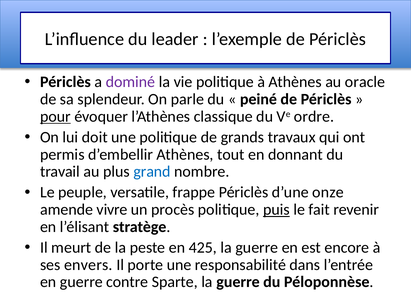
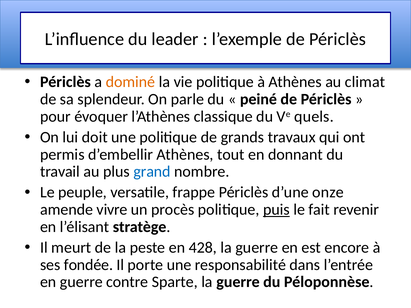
dominé colour: purple -> orange
oracle: oracle -> climat
pour underline: present -> none
ordre: ordre -> quels
425: 425 -> 428
envers: envers -> fondée
